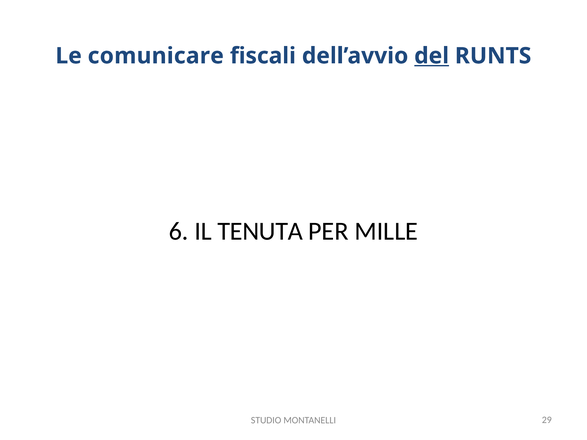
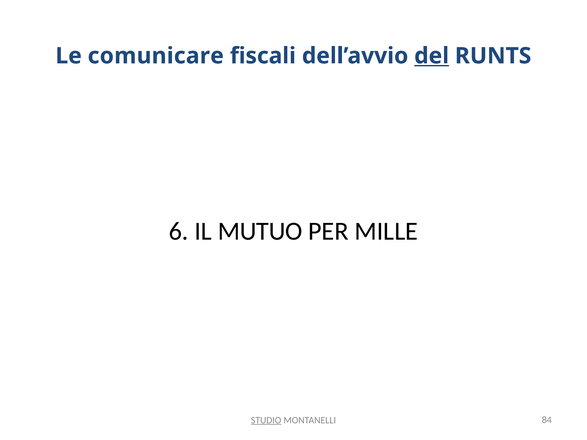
TENUTA: TENUTA -> MUTUO
STUDIO underline: none -> present
29: 29 -> 84
